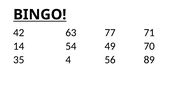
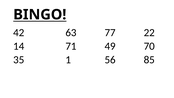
71: 71 -> 22
54: 54 -> 71
4: 4 -> 1
89: 89 -> 85
